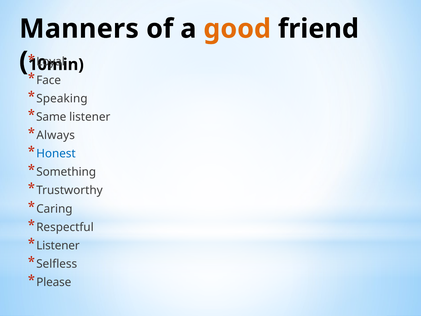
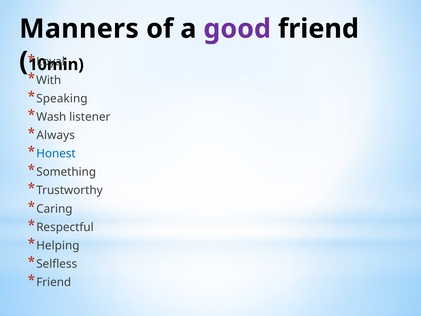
good colour: orange -> purple
Face: Face -> With
Same: Same -> Wash
Listener at (58, 245): Listener -> Helping
Please at (54, 282): Please -> Friend
